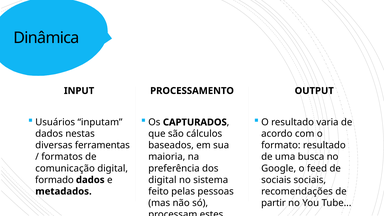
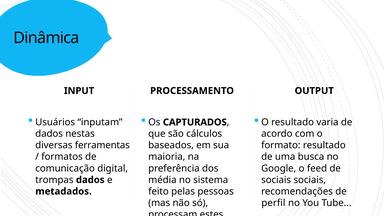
formado: formado -> trompas
digital at (162, 180): digital -> média
partir: partir -> perfil
